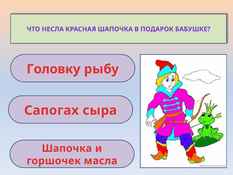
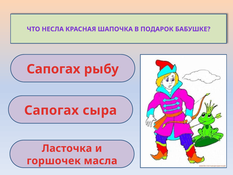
Головку at (53, 69): Головку -> Сапогах
Шапочка at (67, 148): Шапочка -> Ласточка
